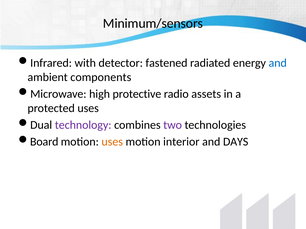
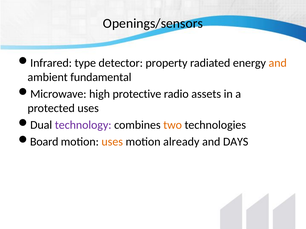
Minimum/sensors: Minimum/sensors -> Openings/sensors
with: with -> type
fastened: fastened -> property
and at (278, 63) colour: blue -> orange
components: components -> fundamental
two colour: purple -> orange
interior: interior -> already
